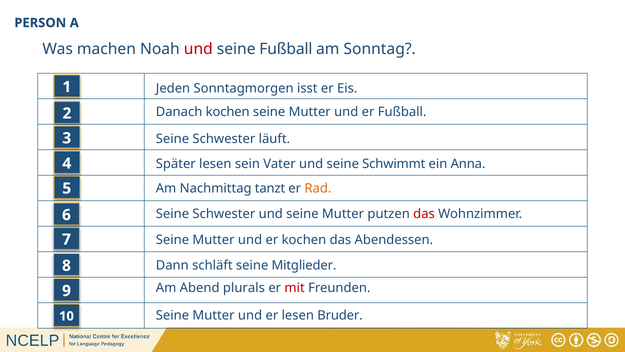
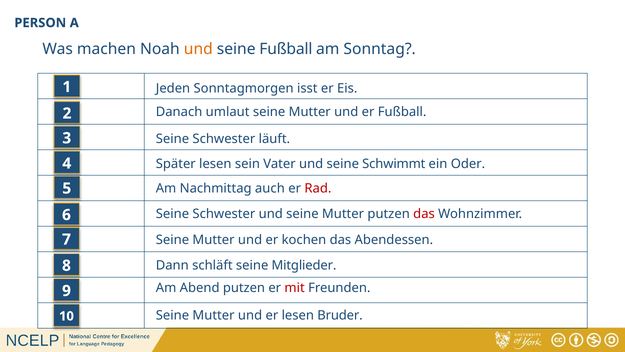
und at (198, 49) colour: red -> orange
Danach kochen: kochen -> umlaut
Anna: Anna -> Oder
tanzt: tanzt -> auch
Rad colour: orange -> red
Abend plurals: plurals -> putzen
